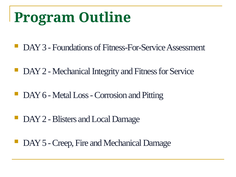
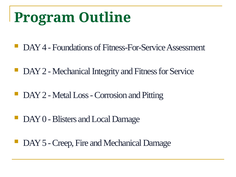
3: 3 -> 4
6 at (44, 95): 6 -> 2
2 at (44, 119): 2 -> 0
